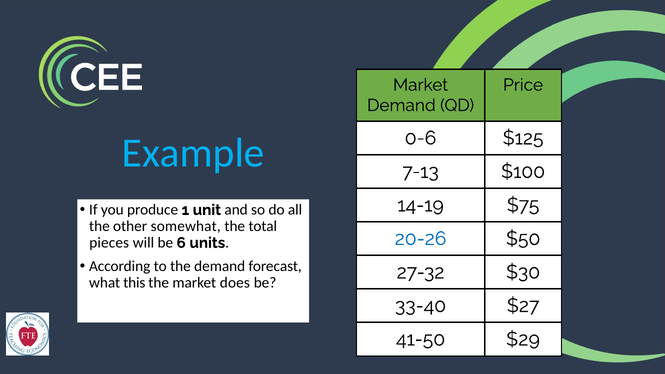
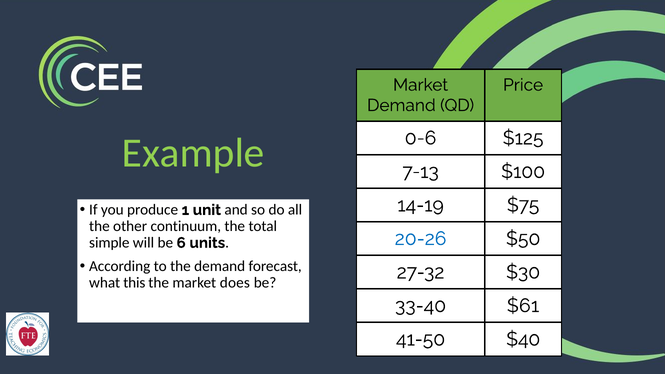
Example colour: light blue -> light green
somewhat: somewhat -> continuum
pieces: pieces -> simple
$27: $27 -> $61
$29: $29 -> $40
